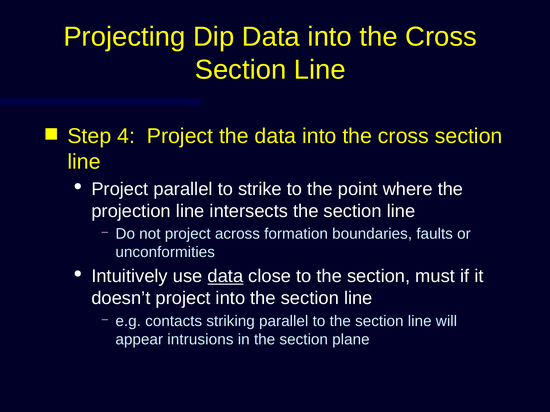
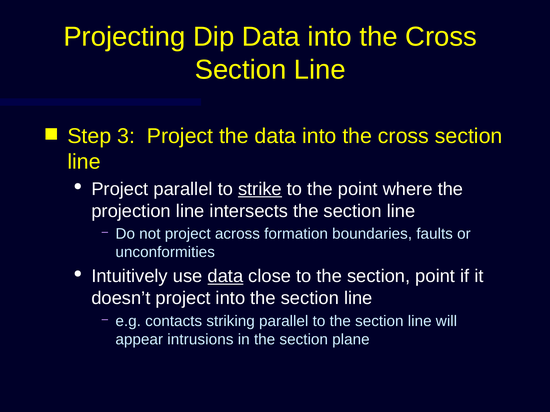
4: 4 -> 3
strike underline: none -> present
section must: must -> point
